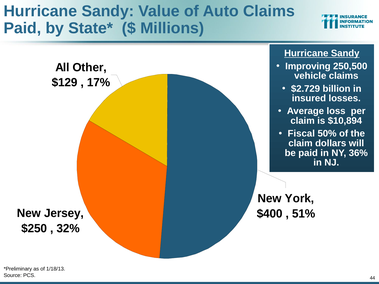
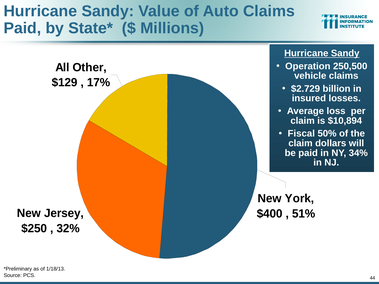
Improving: Improving -> Operation
36%: 36% -> 34%
